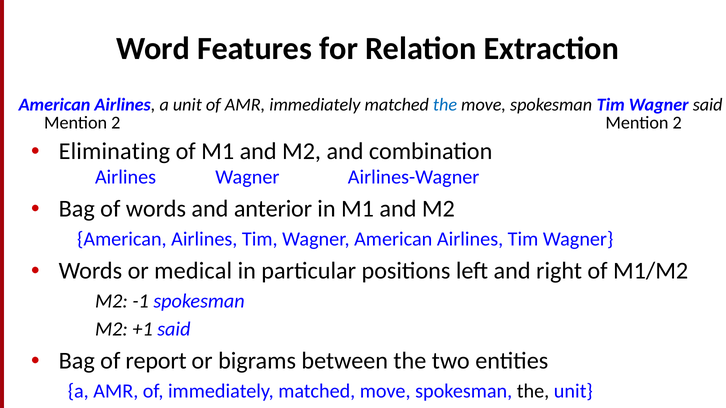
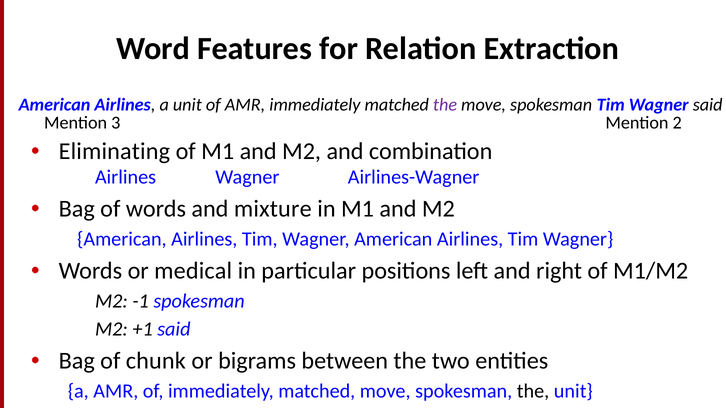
the at (445, 105) colour: blue -> purple
2 at (116, 123): 2 -> 3
anterior: anterior -> mixture
report: report -> chunk
